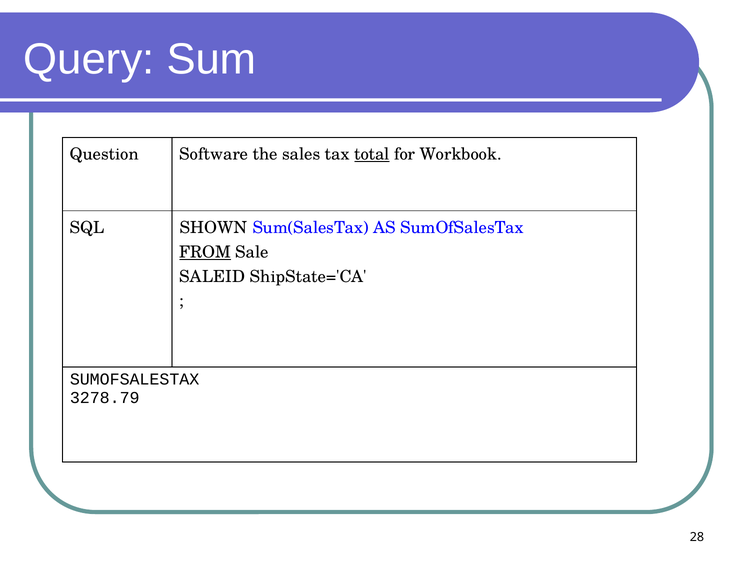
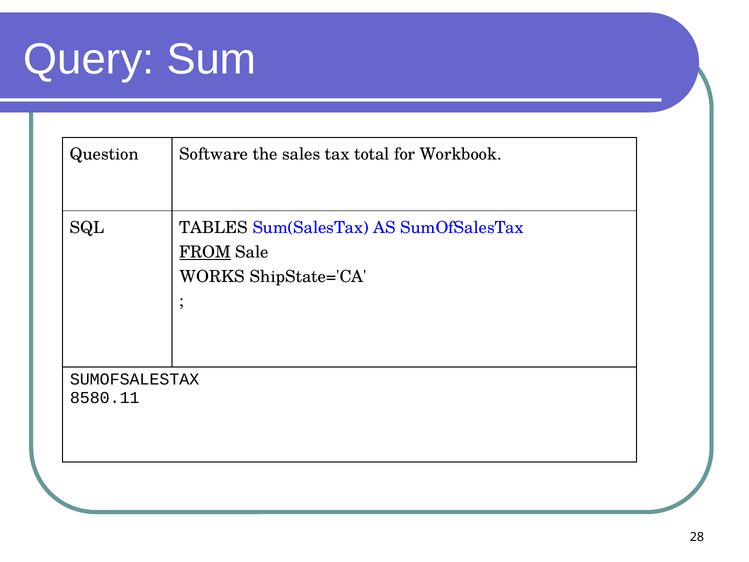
total underline: present -> none
SHOWN: SHOWN -> TABLES
SALEID: SALEID -> WORKS
3278.79: 3278.79 -> 8580.11
